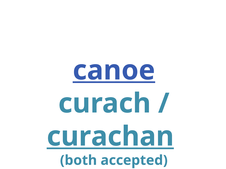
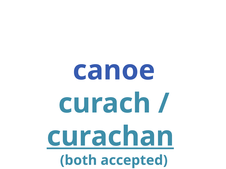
canoe underline: present -> none
